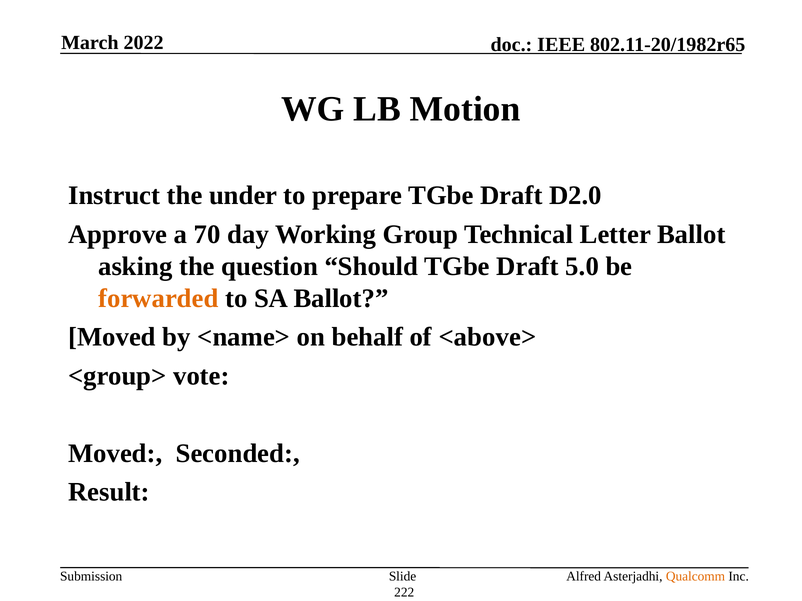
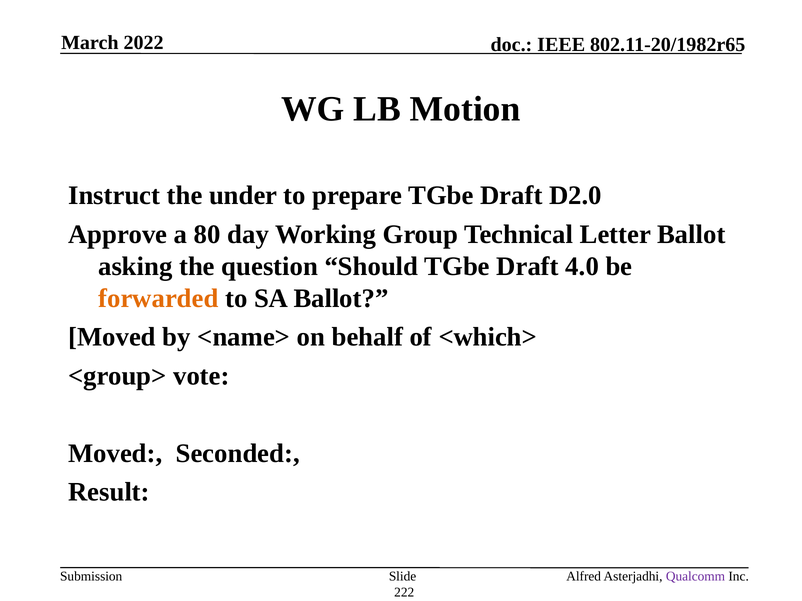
70: 70 -> 80
5.0: 5.0 -> 4.0
<above>: <above> -> <which>
Qualcomm colour: orange -> purple
